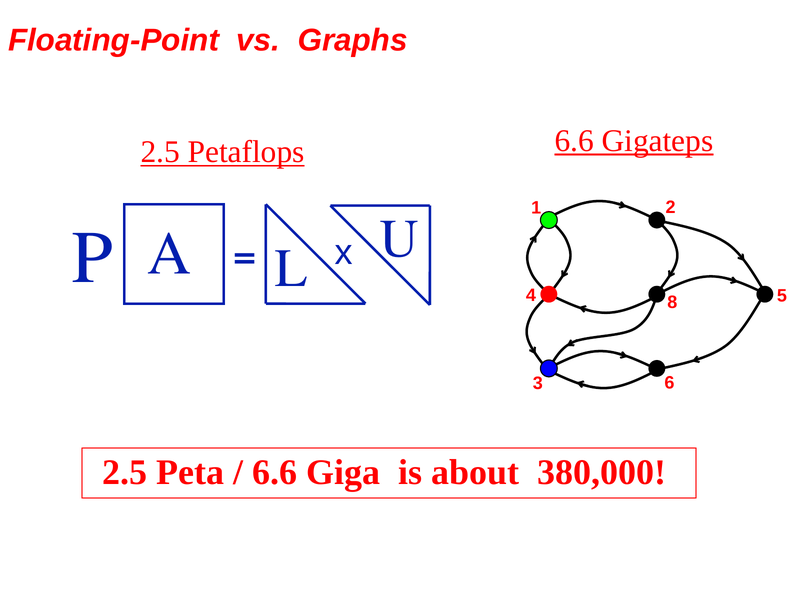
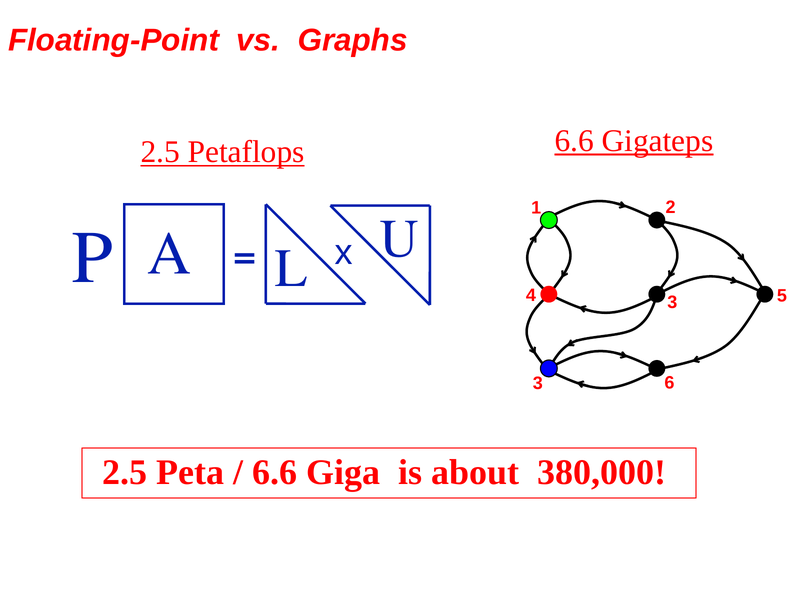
4 8: 8 -> 3
